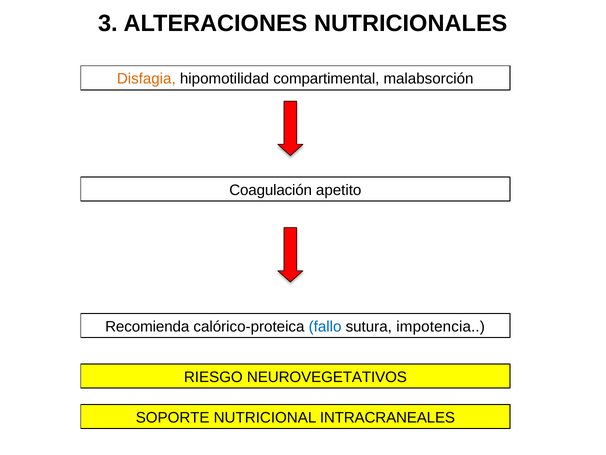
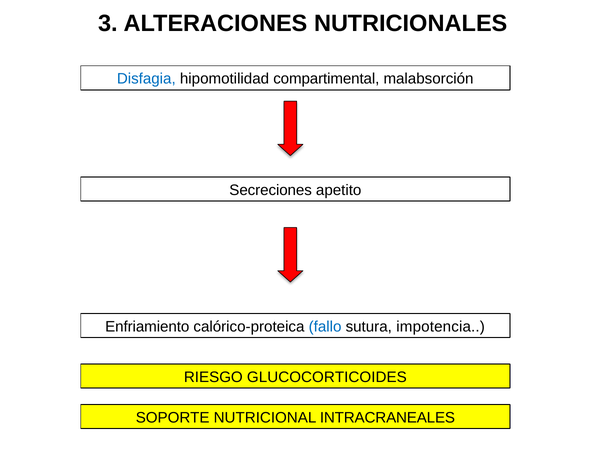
Disfagia colour: orange -> blue
Coagulación: Coagulación -> Secreciones
Recomienda: Recomienda -> Enfriamiento
NEUROVEGETATIVOS: NEUROVEGETATIVOS -> GLUCOCORTICOIDES
